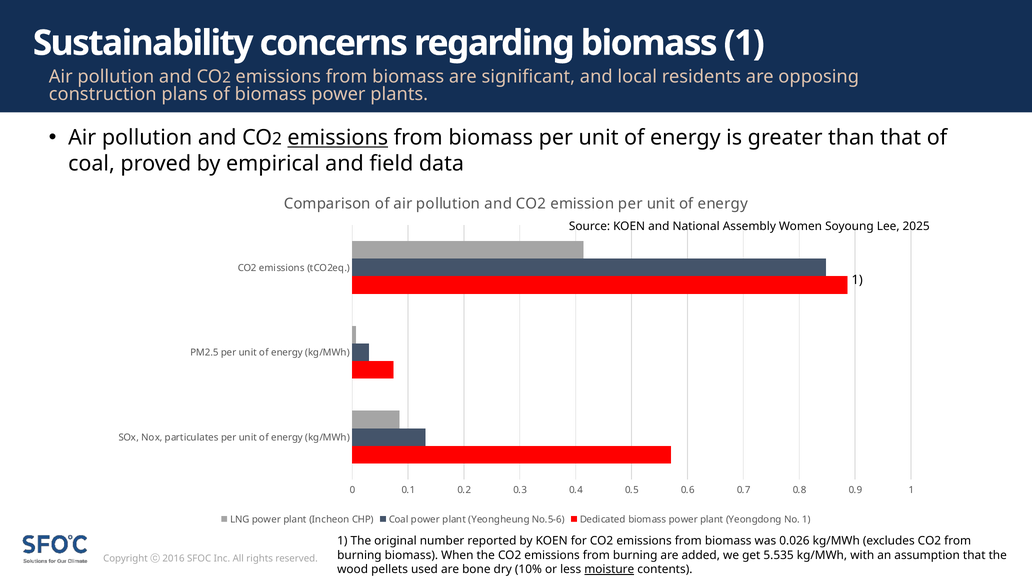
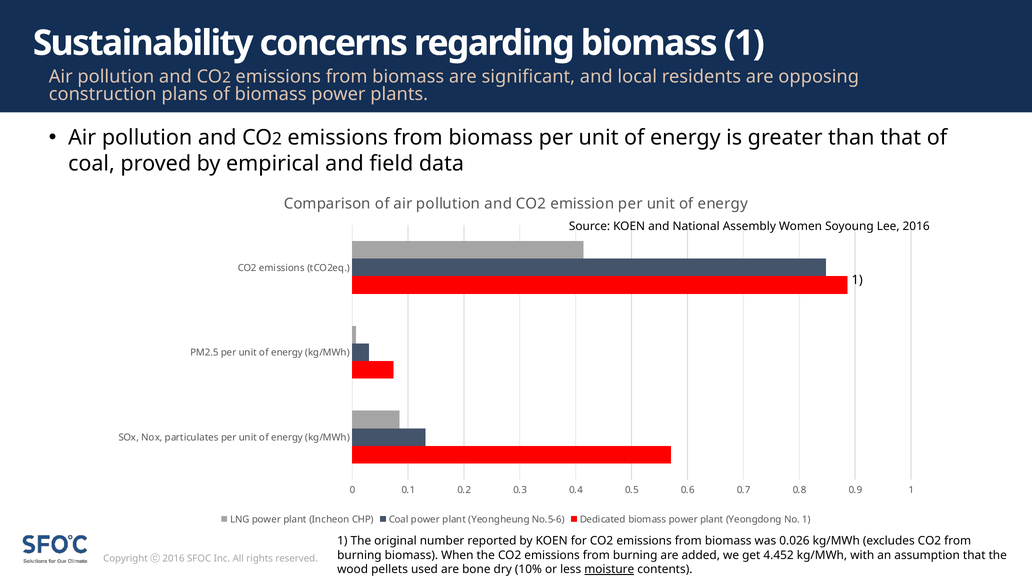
emissions at (338, 138) underline: present -> none
Lee 2025: 2025 -> 2016
5.535: 5.535 -> 4.452
